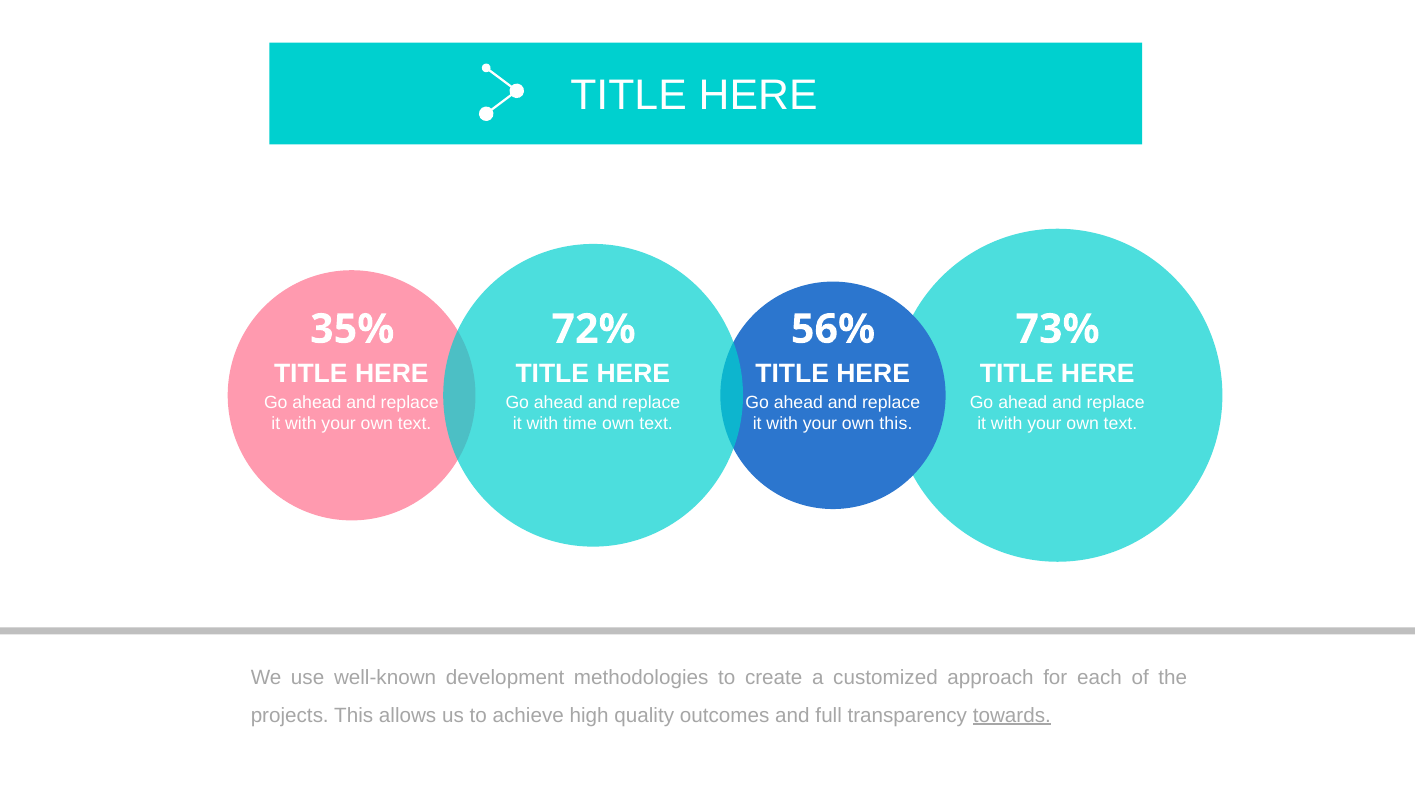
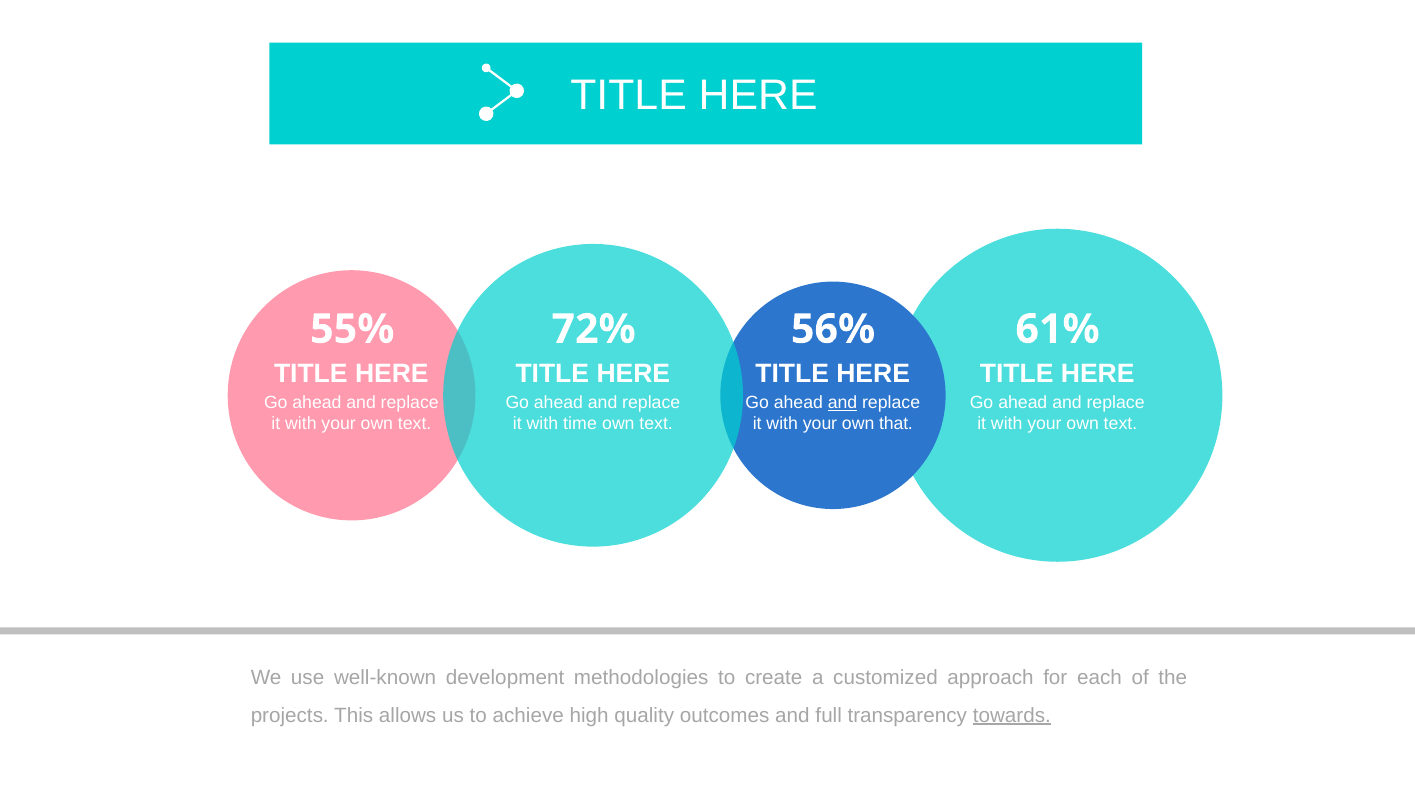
35%: 35% -> 55%
73%: 73% -> 61%
and at (843, 403) underline: none -> present
own this: this -> that
